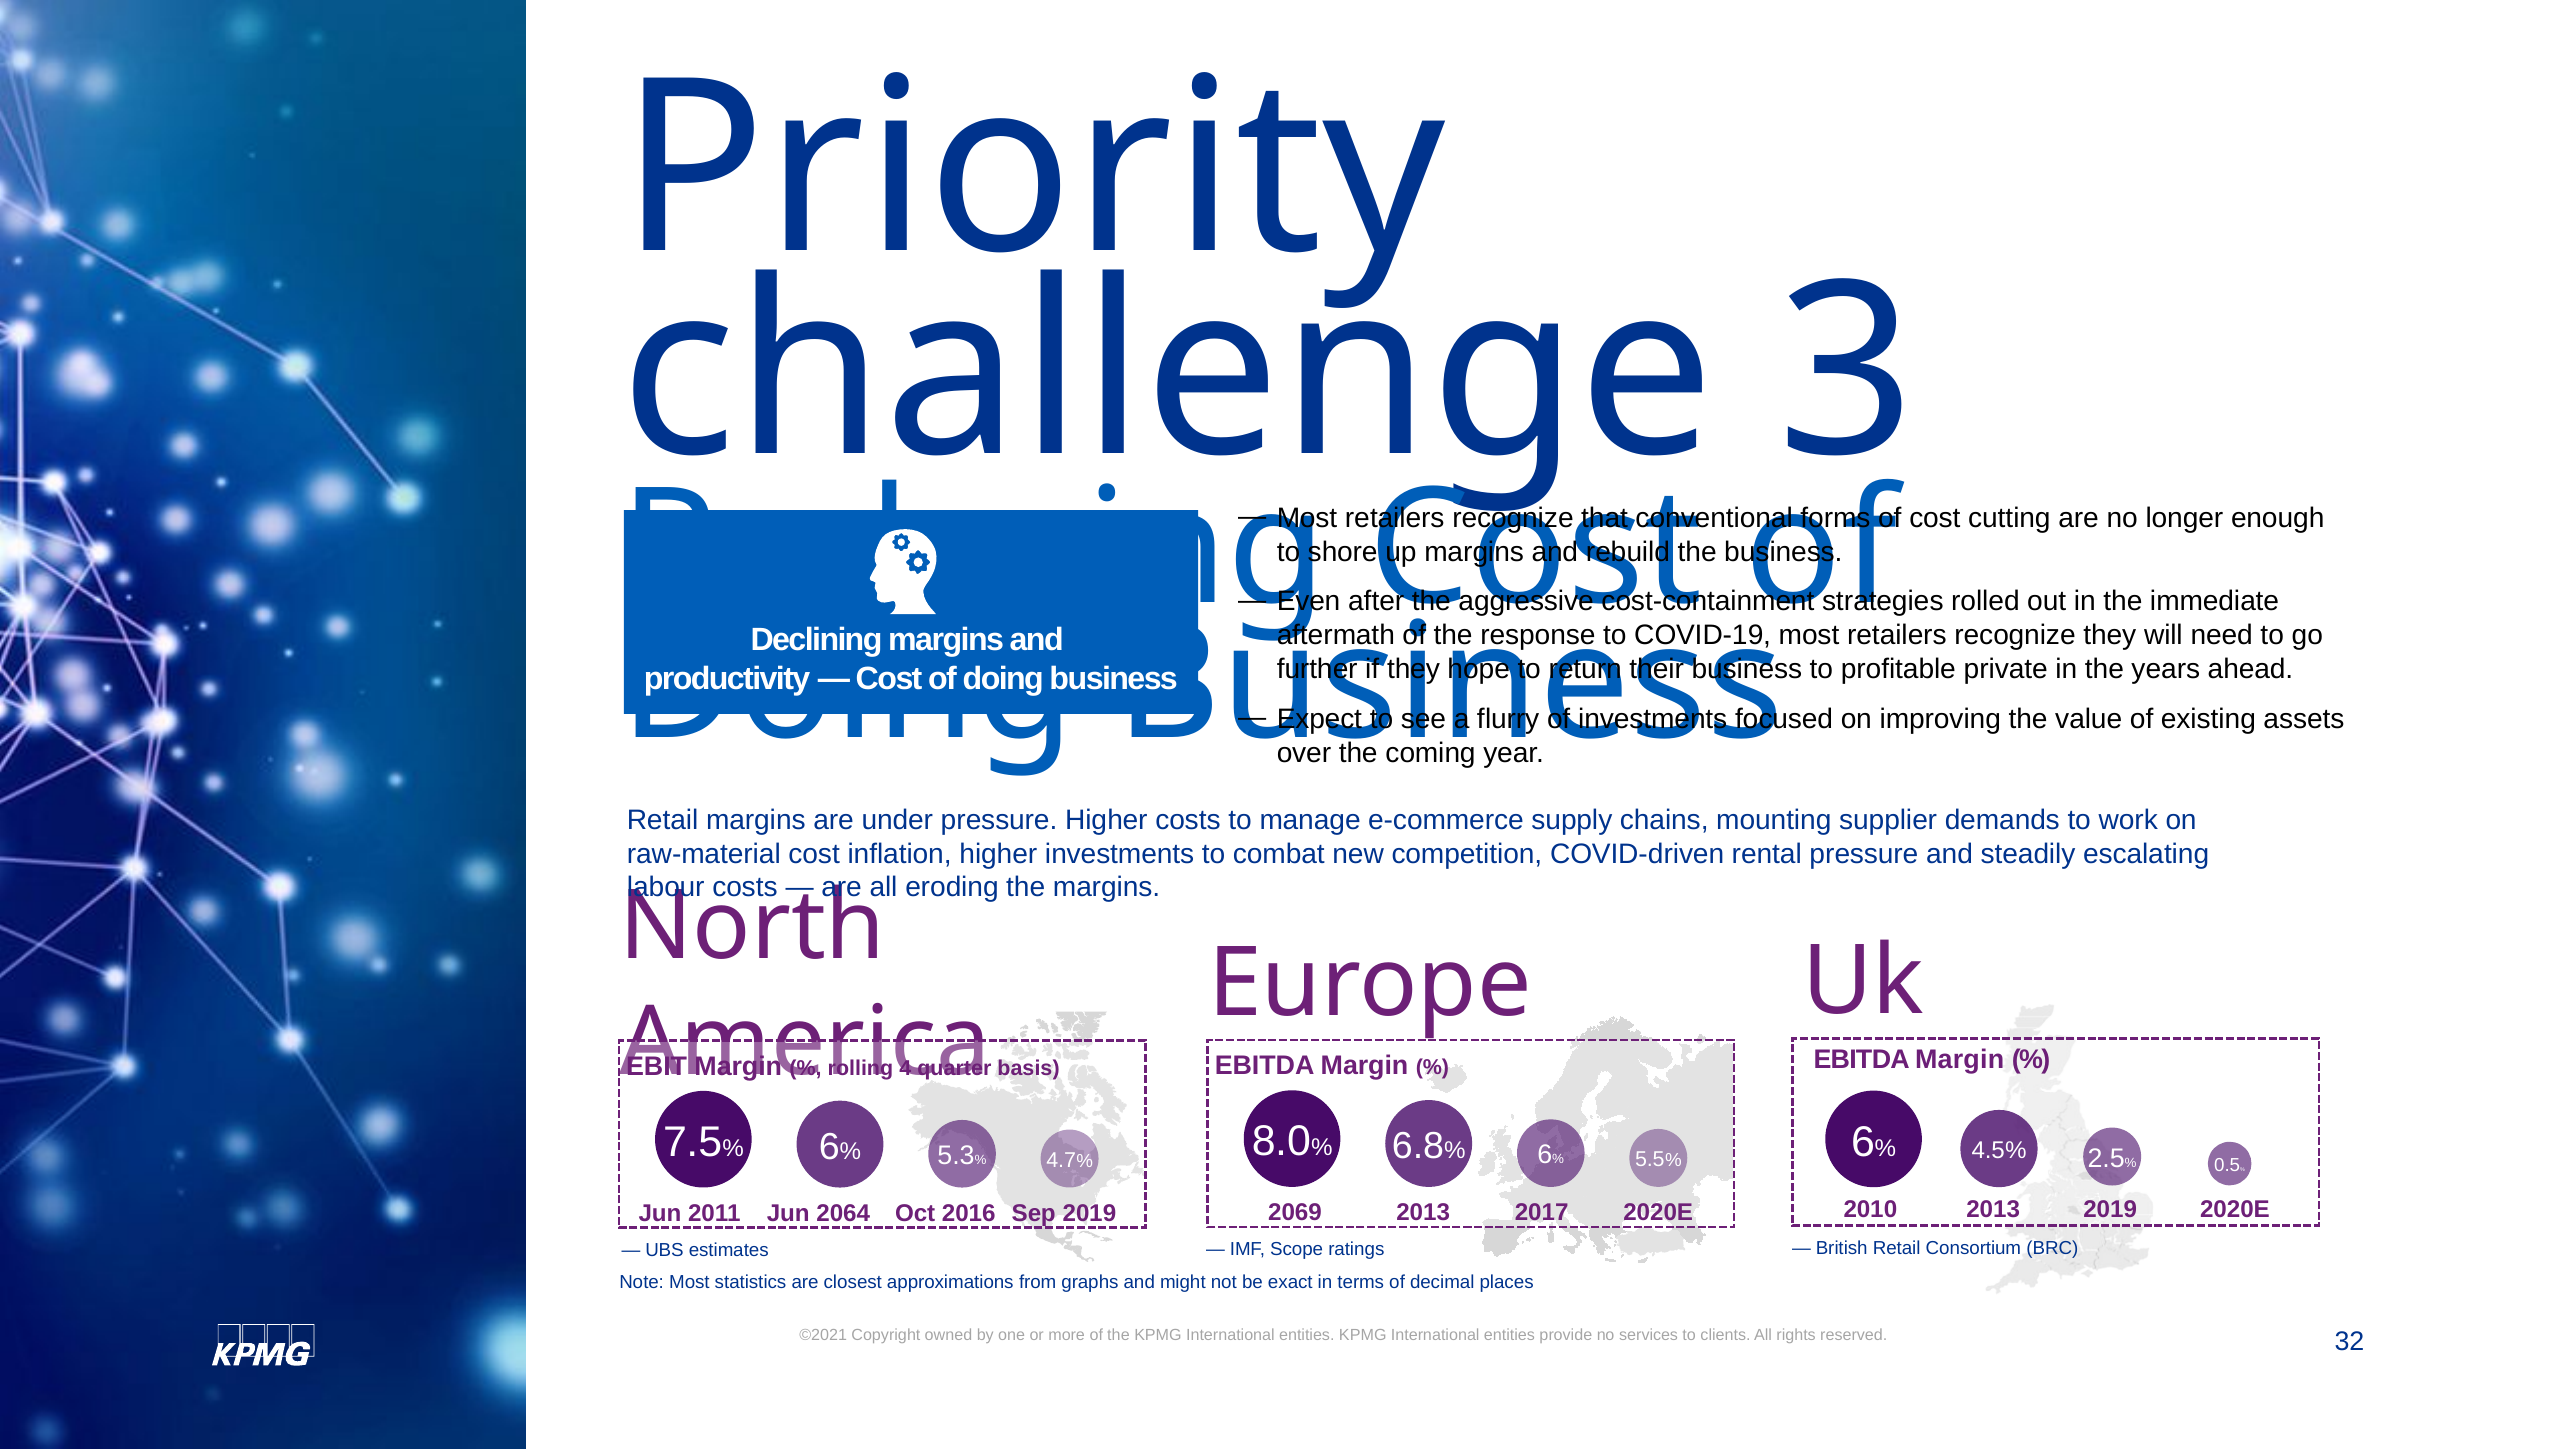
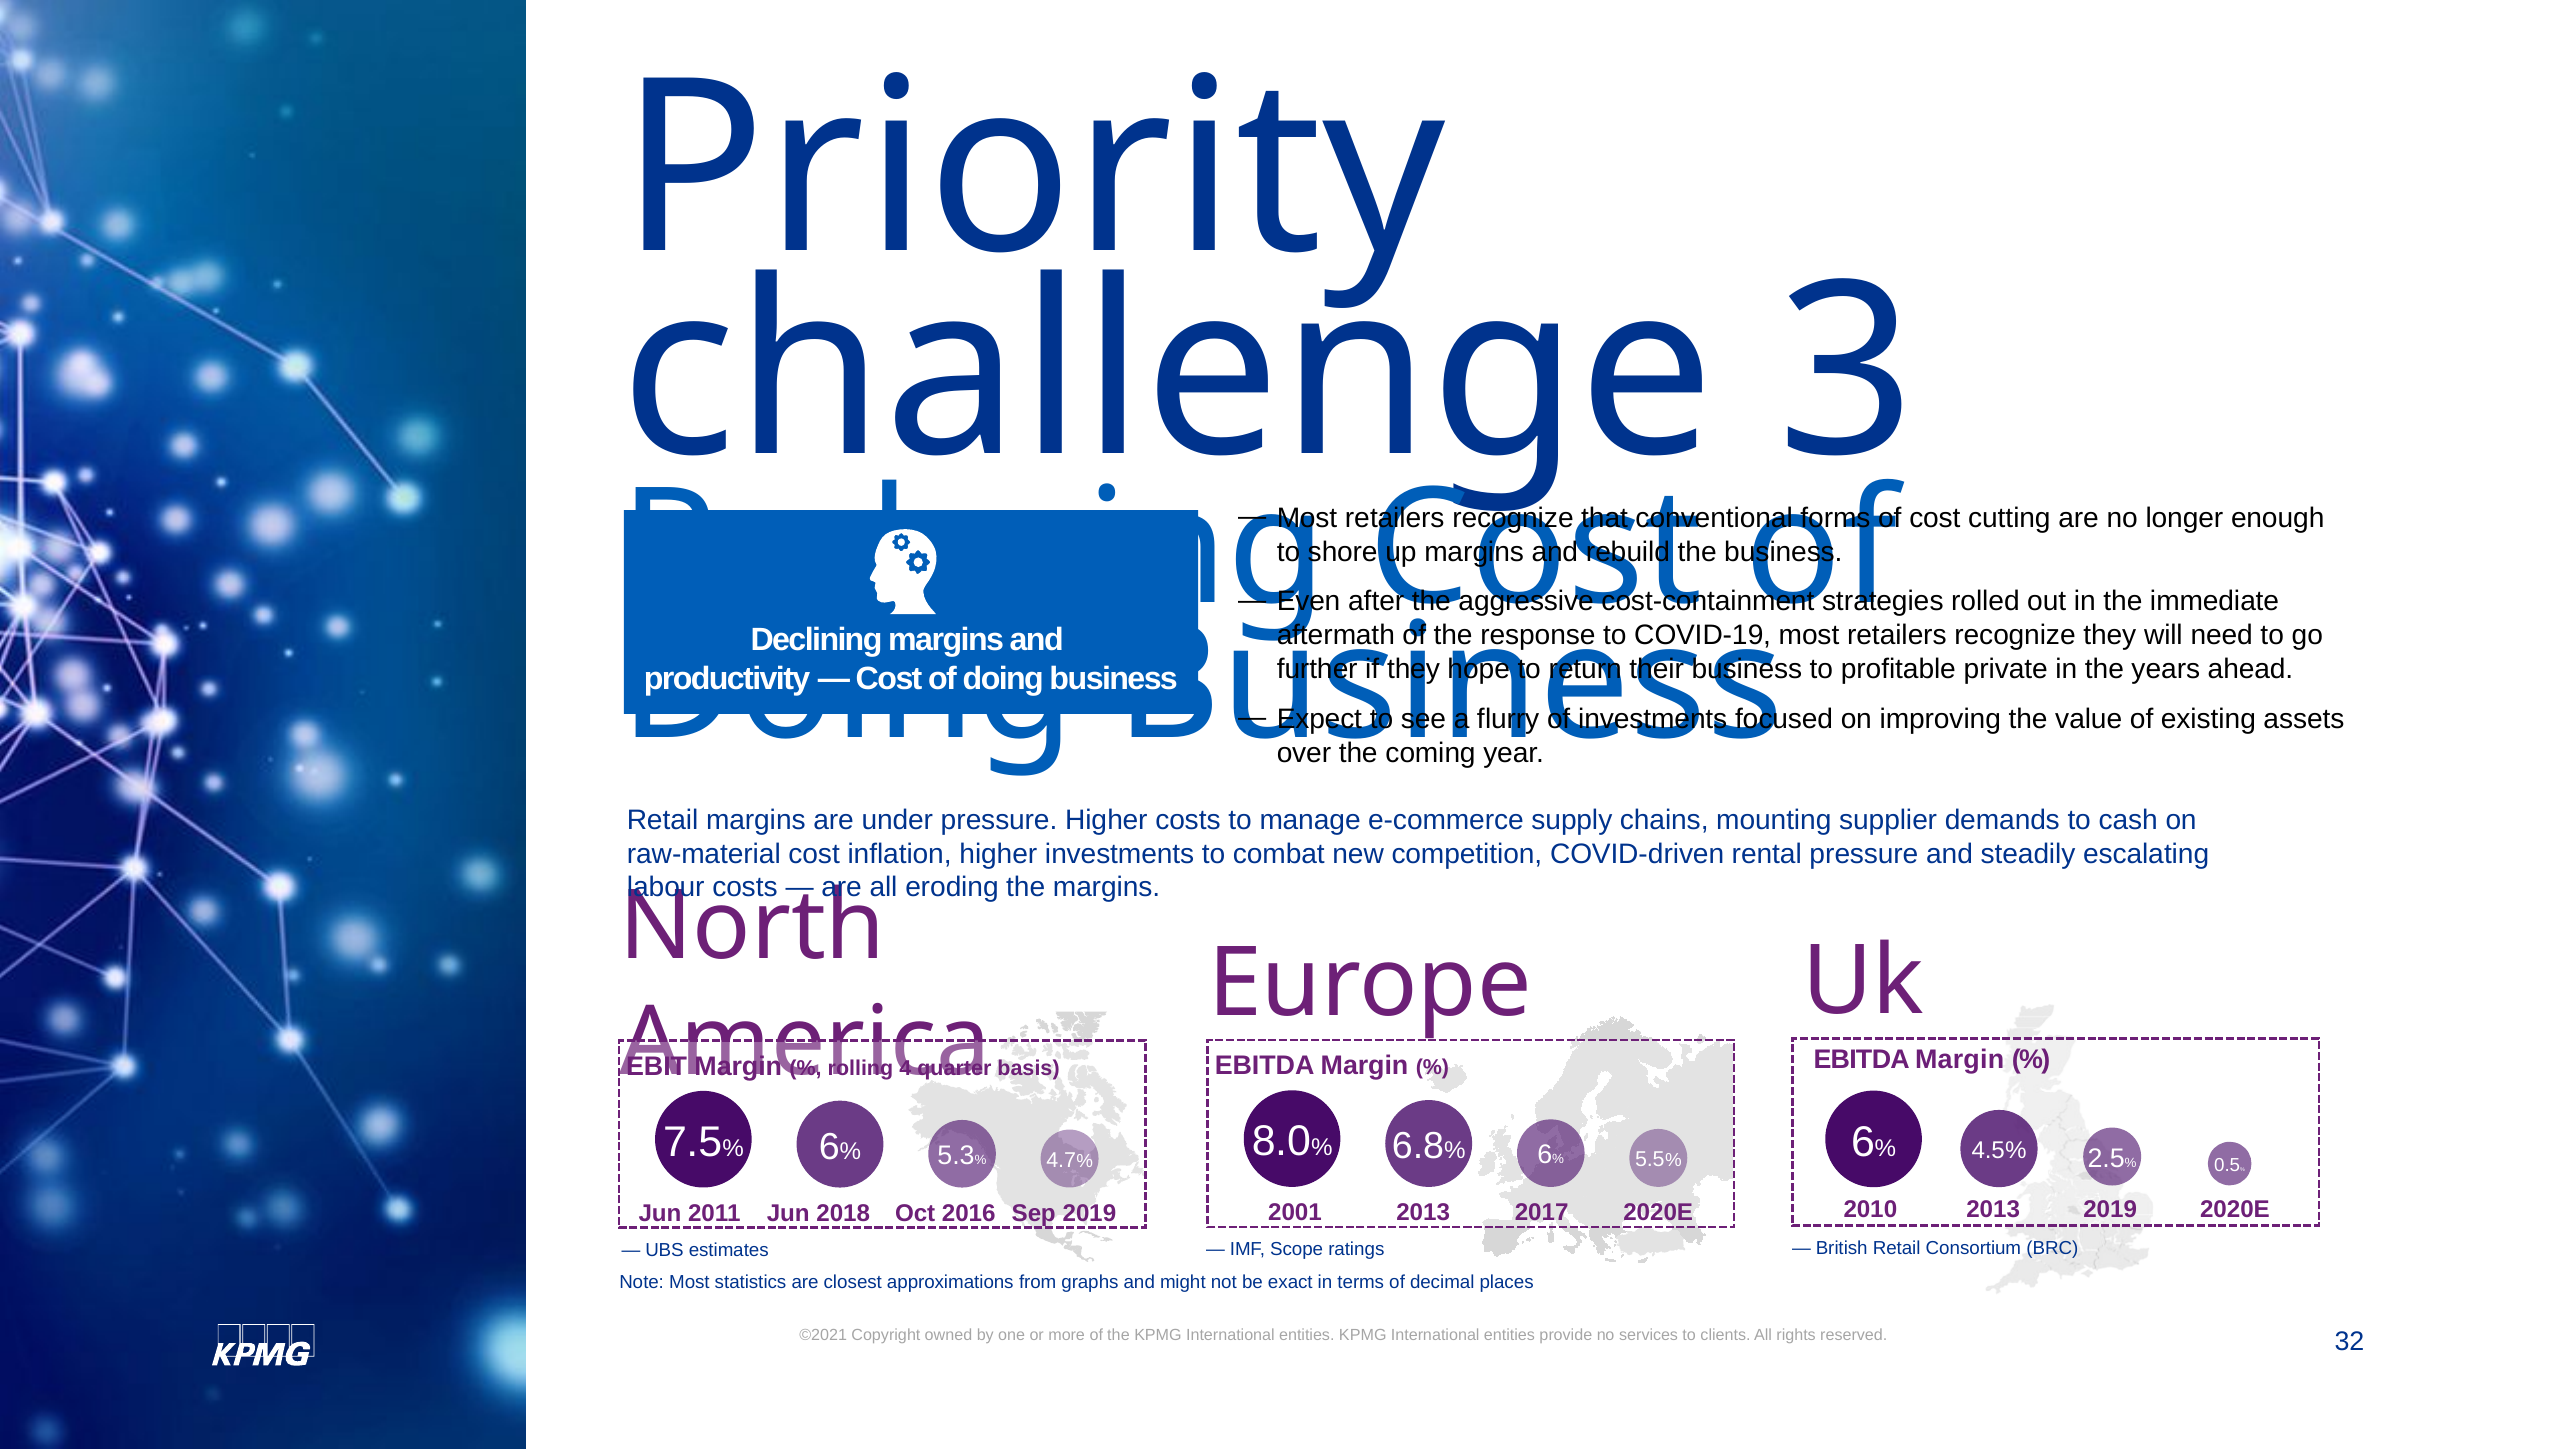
work: work -> cash
2069: 2069 -> 2001
2064: 2064 -> 2018
